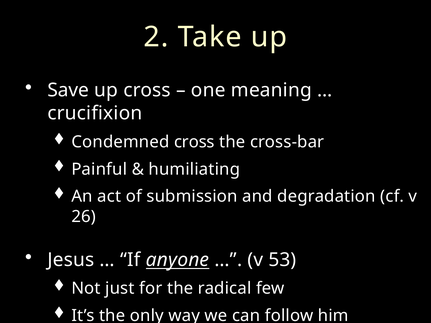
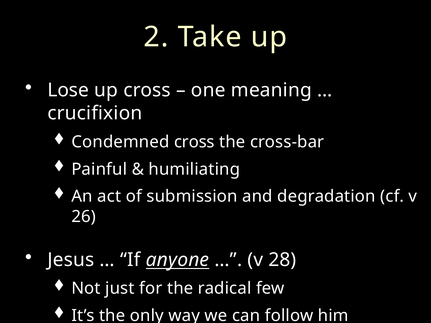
Save: Save -> Lose
53: 53 -> 28
